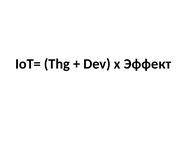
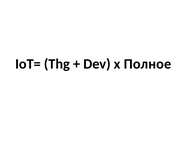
Эффект: Эффект -> Полное
